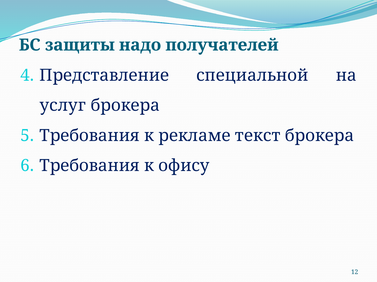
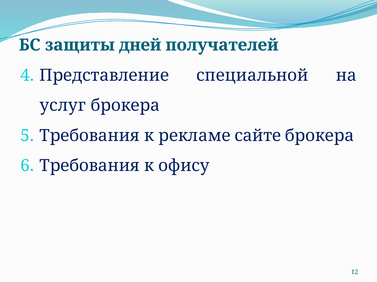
надо: надо -> дней
текст: текст -> сайте
